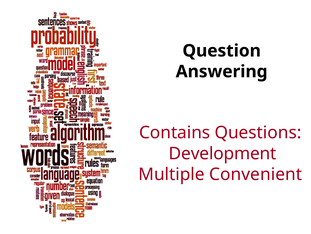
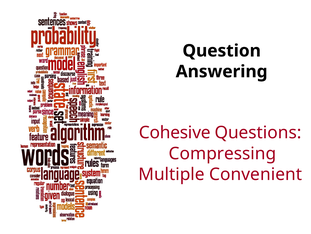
Contains: Contains -> Cohesive
Development: Development -> Compressing
